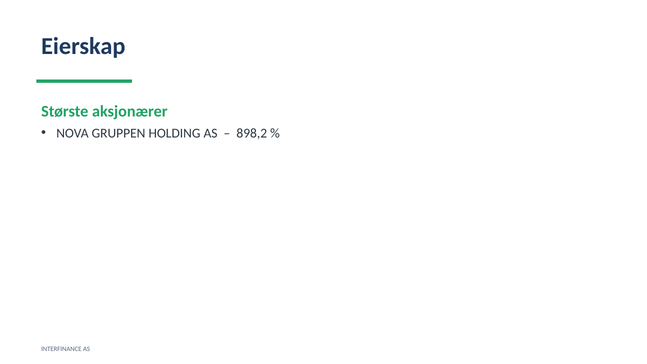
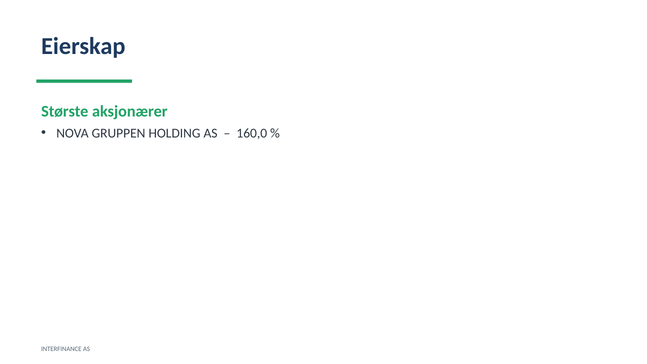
898,2: 898,2 -> 160,0
